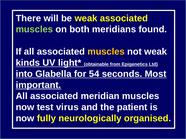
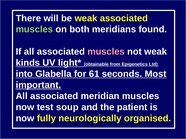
muscles at (106, 52) colour: yellow -> pink
54: 54 -> 61
virus: virus -> soup
